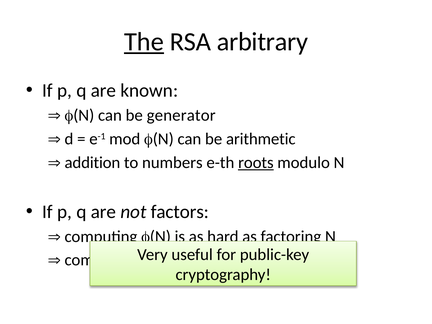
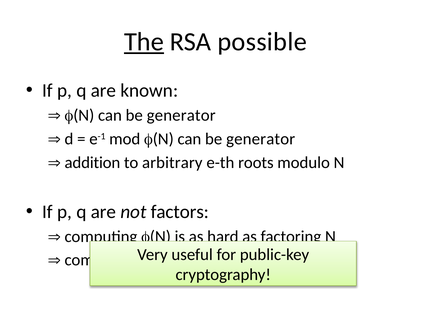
arbitrary: arbitrary -> possible
arithmetic at (261, 139): arithmetic -> generator
numbers: numbers -> arbitrary
roots underline: present -> none
